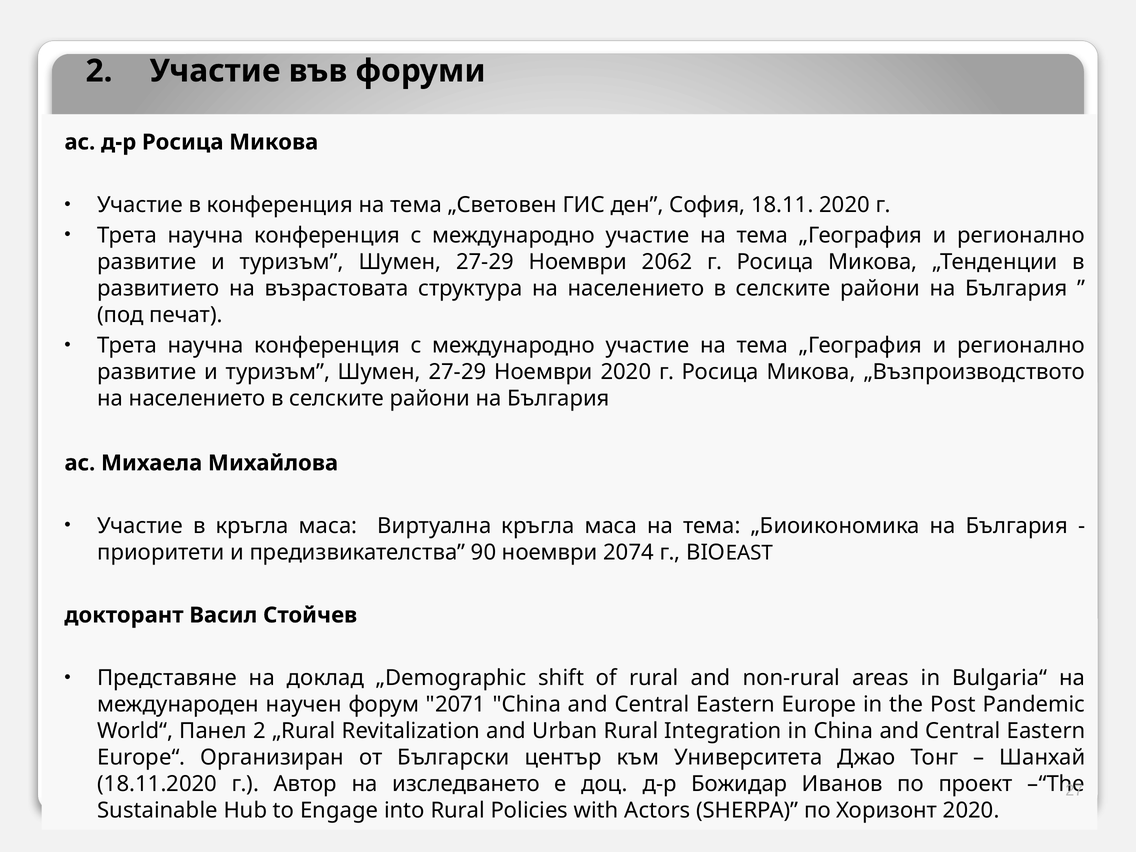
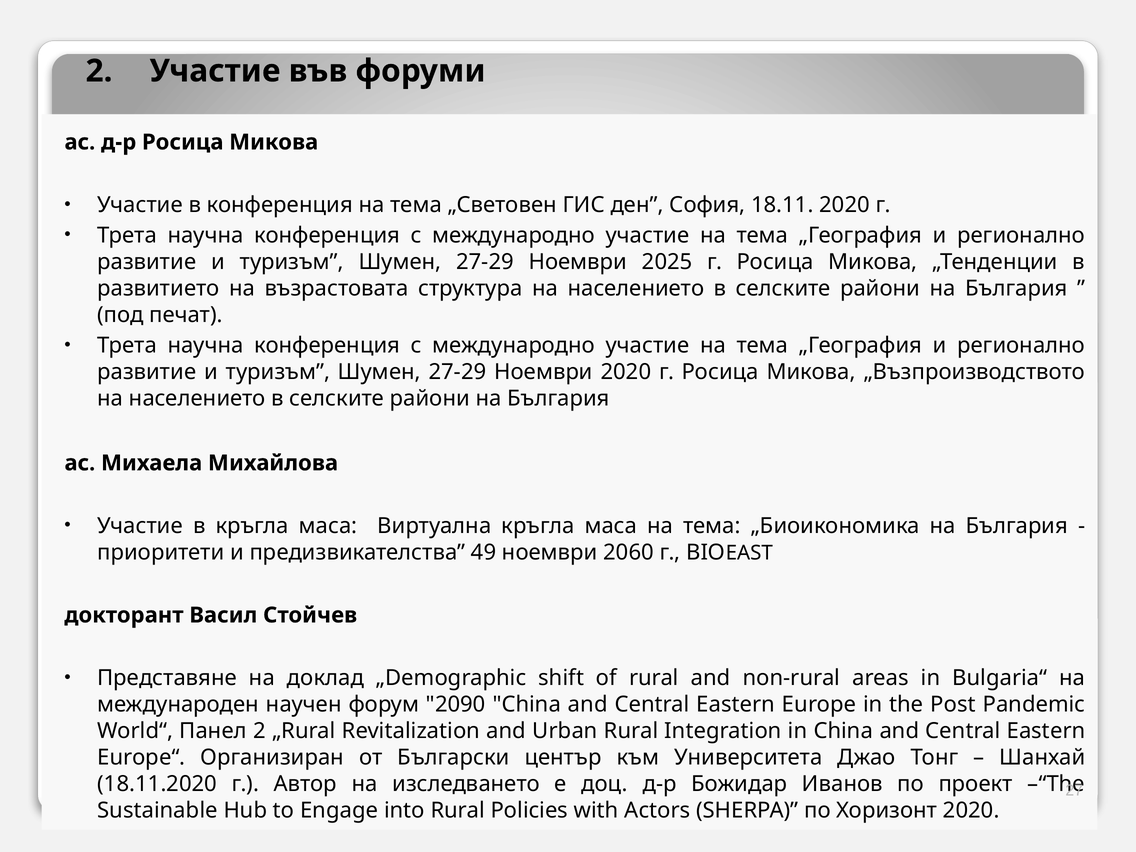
2062: 2062 -> 2025
90: 90 -> 49
2074: 2074 -> 2060
2071: 2071 -> 2090
